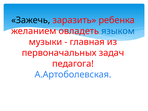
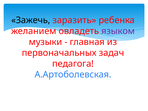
языком colour: blue -> purple
